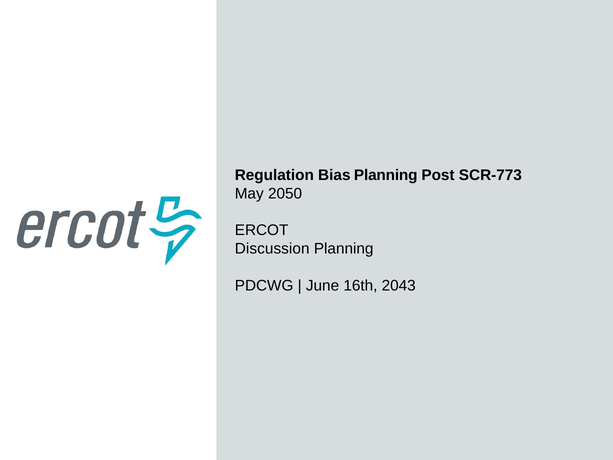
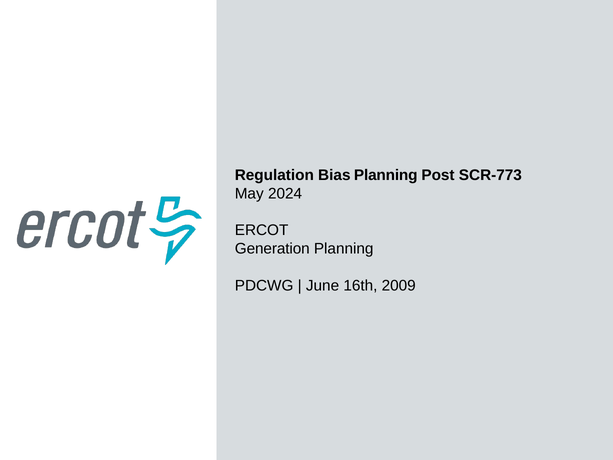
2050: 2050 -> 2024
Discussion: Discussion -> Generation
2043: 2043 -> 2009
